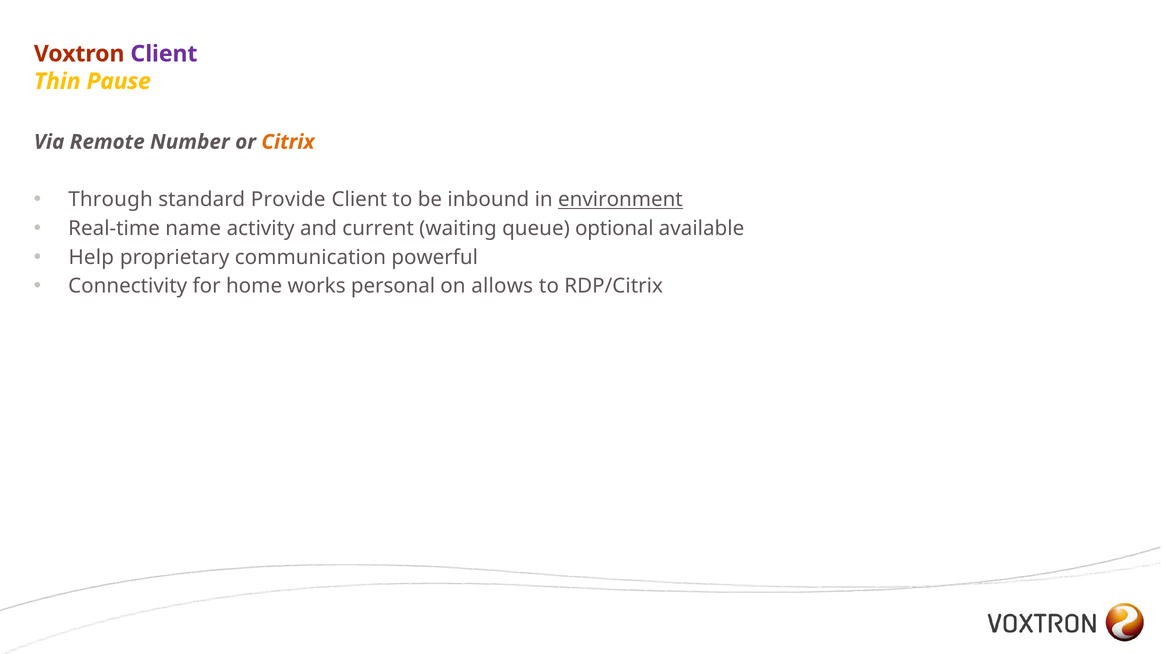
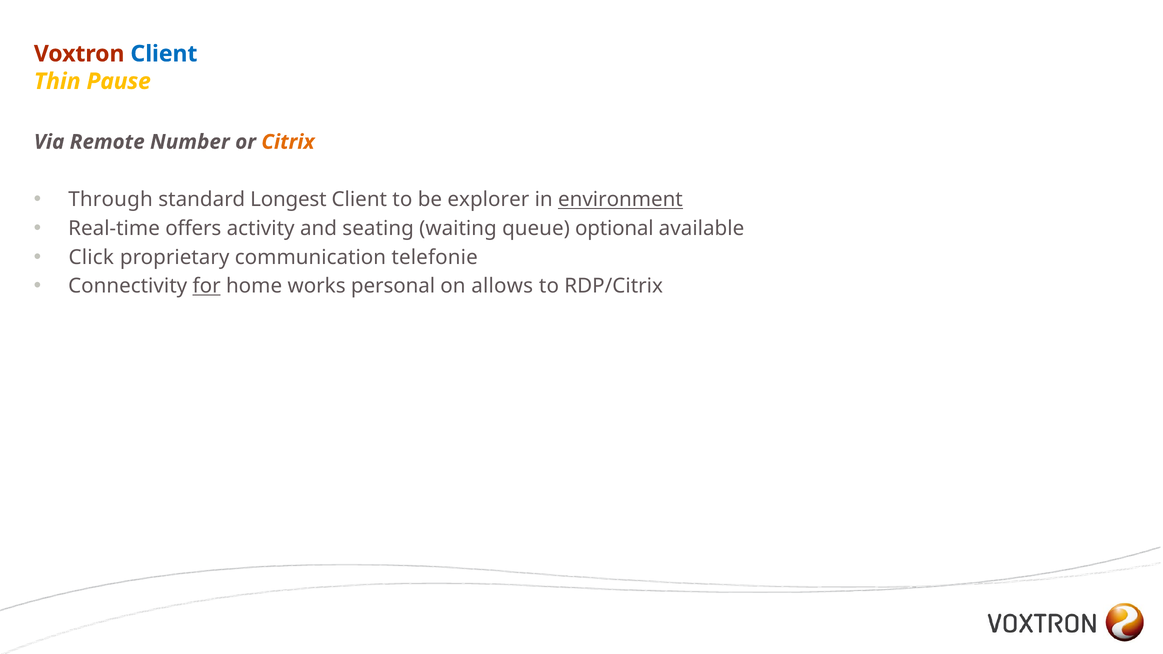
Client at (164, 54) colour: purple -> blue
Provide: Provide -> Longest
inbound: inbound -> explorer
name: name -> offers
current: current -> seating
Help: Help -> Click
powerful: powerful -> telefonie
for underline: none -> present
